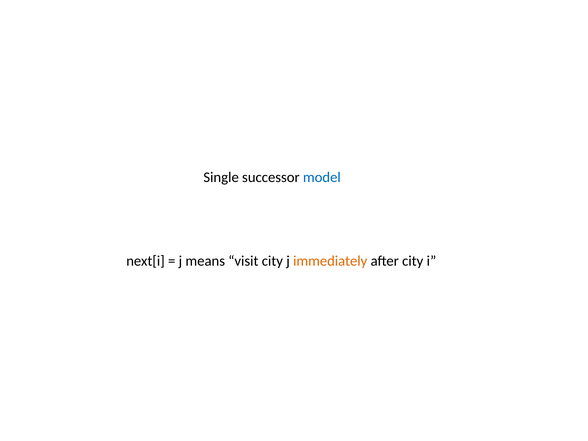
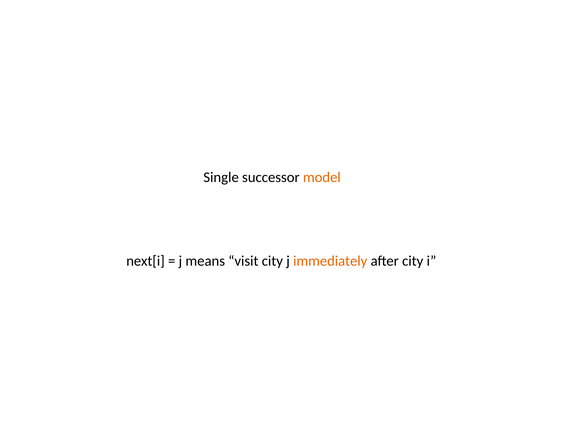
model colour: blue -> orange
